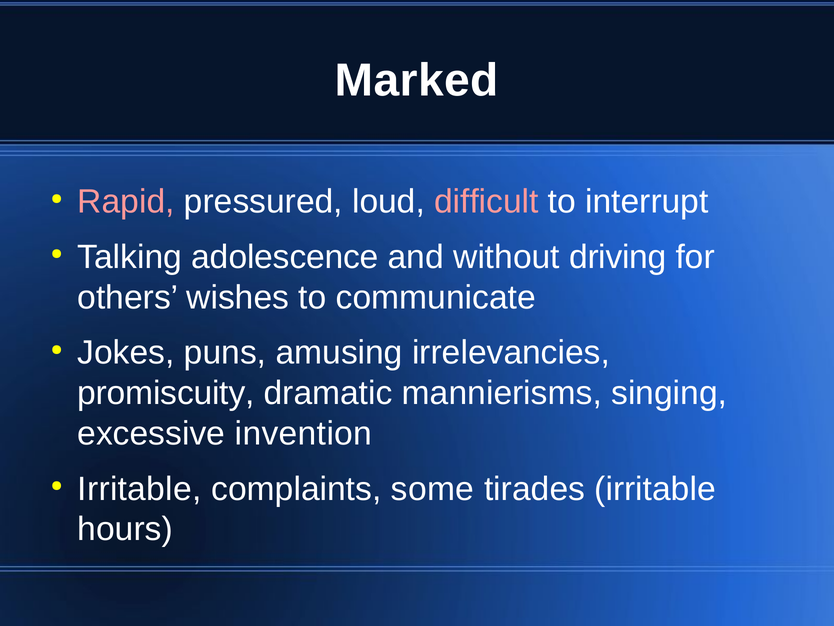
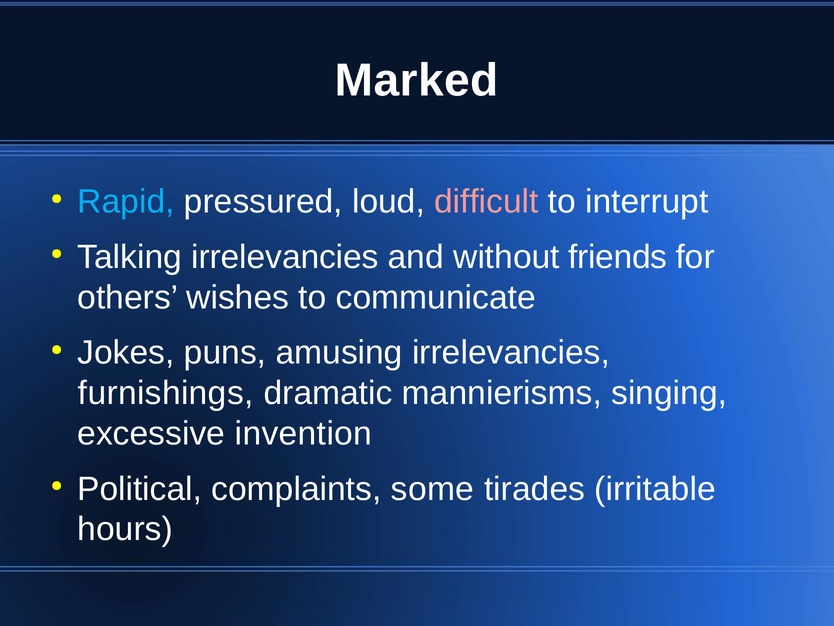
Rapid colour: pink -> light blue
Talking adolescence: adolescence -> irrelevancies
driving: driving -> friends
promiscuity: promiscuity -> furnishings
Irritable at (140, 488): Irritable -> Political
